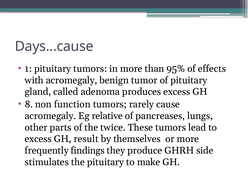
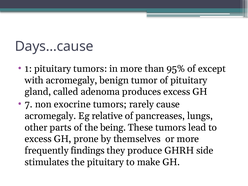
effects: effects -> except
8: 8 -> 7
function: function -> exocrine
twice: twice -> being
result: result -> prone
